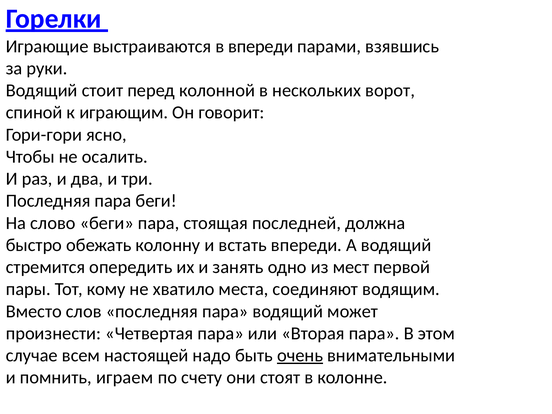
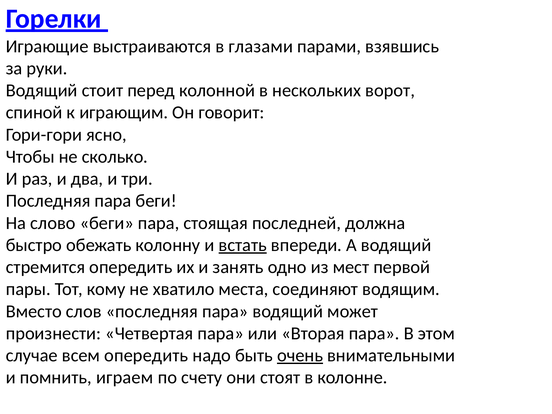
в впереди: впереди -> глазами
осалить: осалить -> сколько
встать underline: none -> present
всем настоящей: настоящей -> опередить
